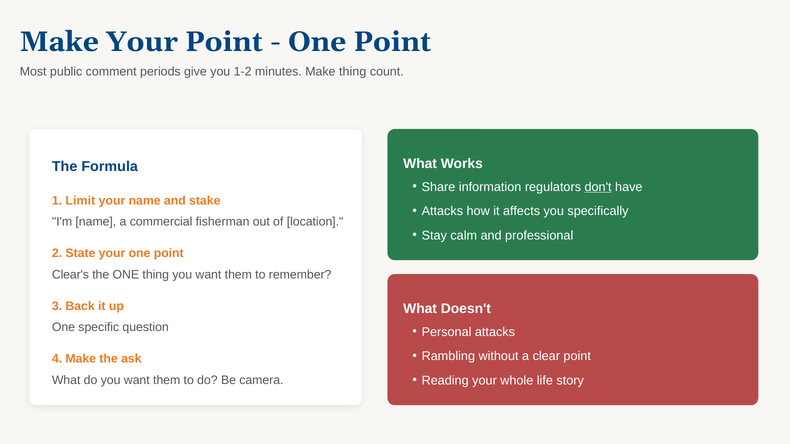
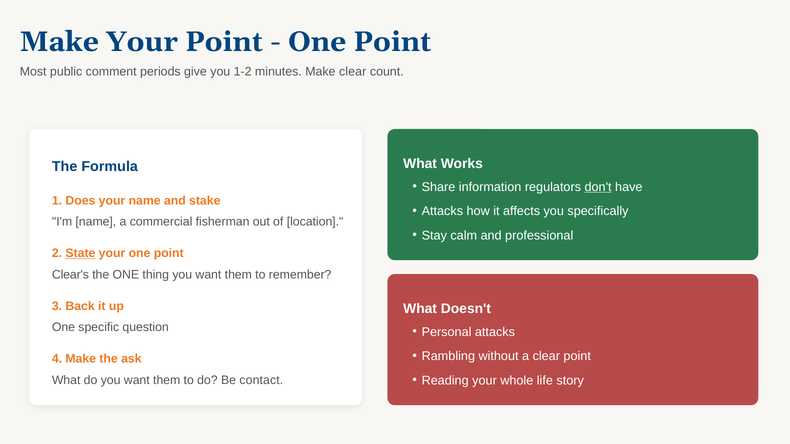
Make thing: thing -> clear
Limit: Limit -> Does
State underline: none -> present
camera: camera -> contact
